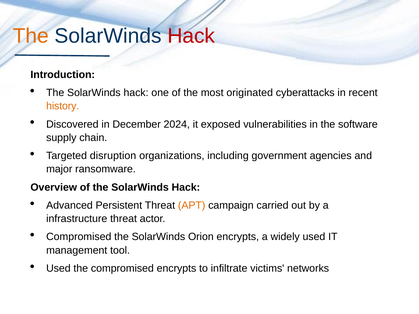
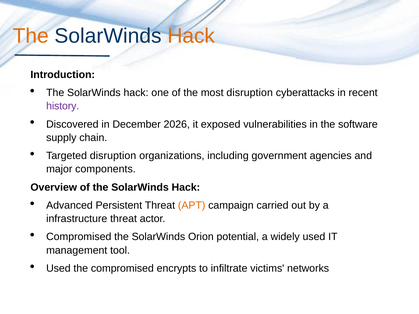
Hack at (191, 36) colour: red -> orange
most originated: originated -> disruption
history colour: orange -> purple
2024: 2024 -> 2026
ransomware: ransomware -> components
Orion encrypts: encrypts -> potential
